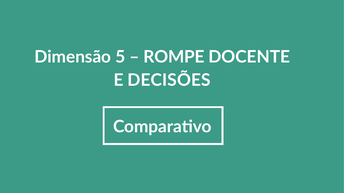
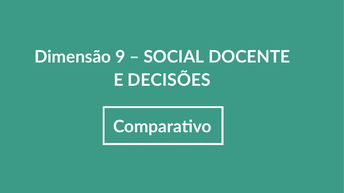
5: 5 -> 9
ROMPE: ROMPE -> SOCIAL
